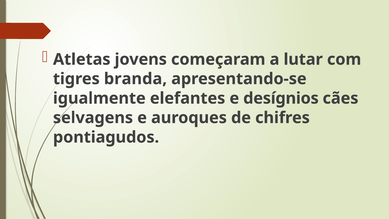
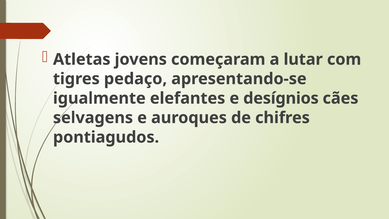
branda: branda -> pedaço
